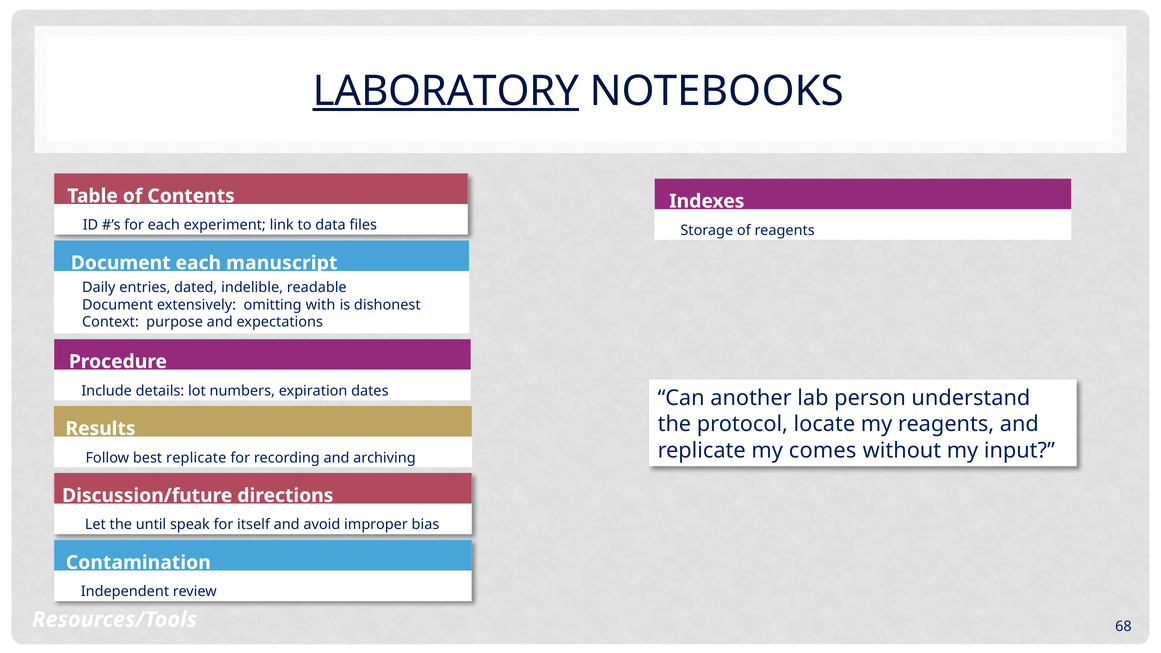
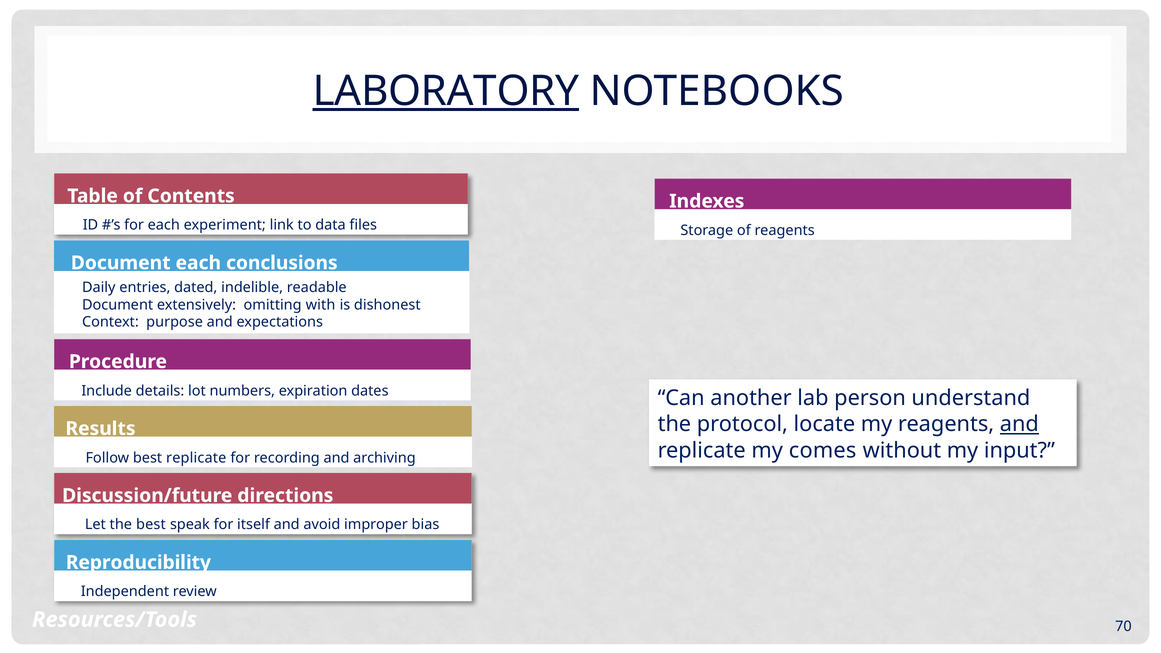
manuscript: manuscript -> conclusions
and at (1019, 424) underline: none -> present
the until: until -> best
Contamination: Contamination -> Reproducibility
68: 68 -> 70
